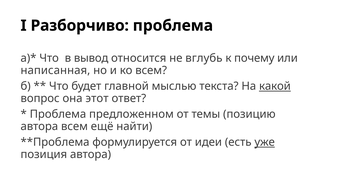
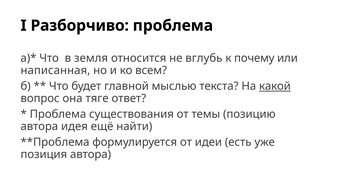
вывод: вывод -> земля
этот: этот -> тяге
предложенном: предложенном -> существования
автора всем: всем -> идея
уже underline: present -> none
